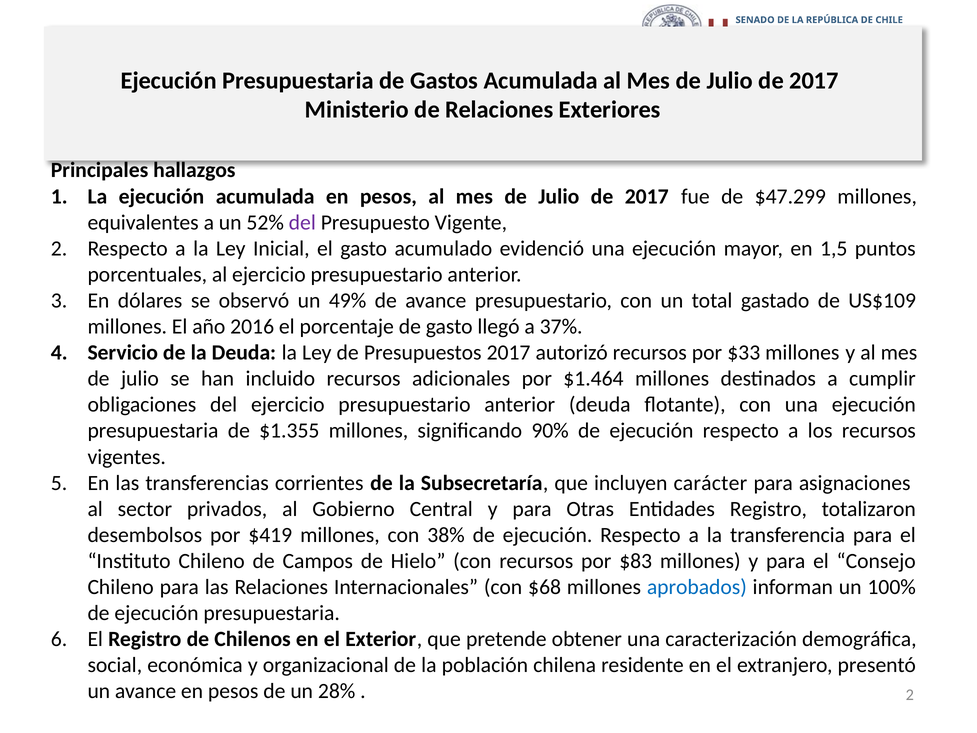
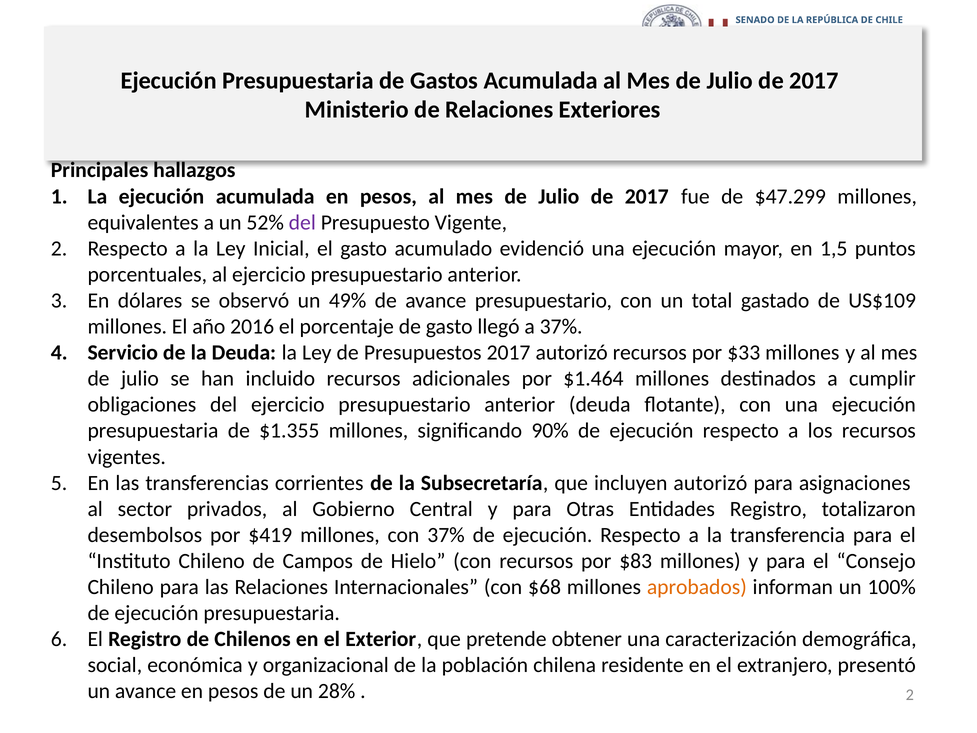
incluyen carácter: carácter -> autorizó
con 38%: 38% -> 37%
aprobados colour: blue -> orange
